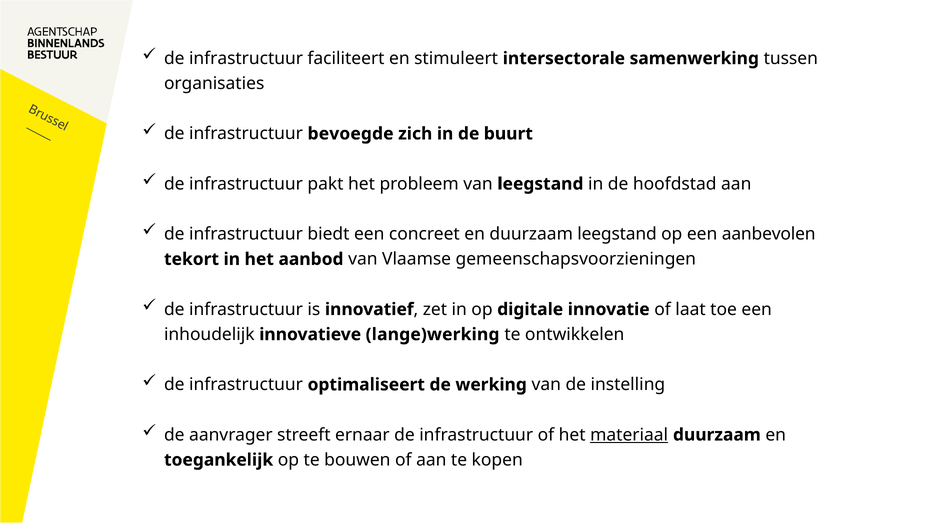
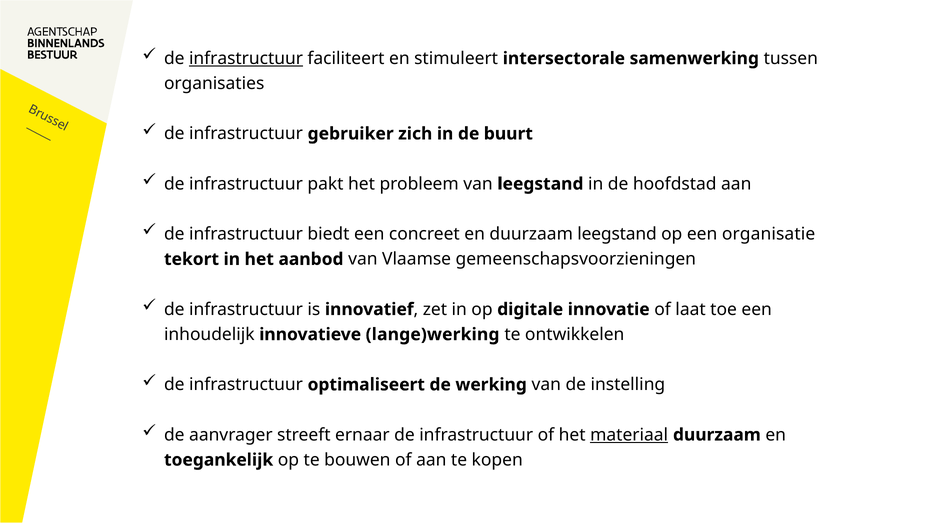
infrastructuur at (246, 58) underline: none -> present
bevoegde: bevoegde -> gebruiker
aanbevolen: aanbevolen -> organisatie
